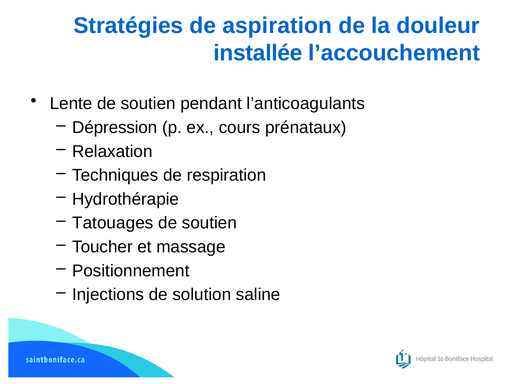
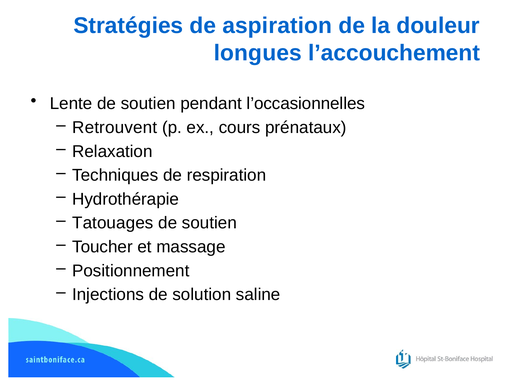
installée: installée -> longues
l’anticoagulants: l’anticoagulants -> l’occasionnelles
Dépression: Dépression -> Retrouvent
